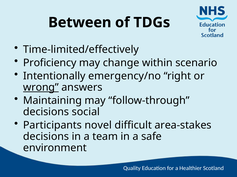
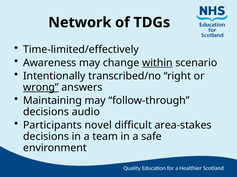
Between: Between -> Network
Proficiency: Proficiency -> Awareness
within underline: none -> present
emergency/no: emergency/no -> transcribed/no
social: social -> audio
